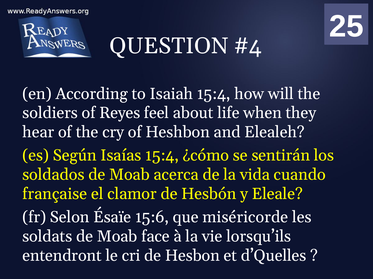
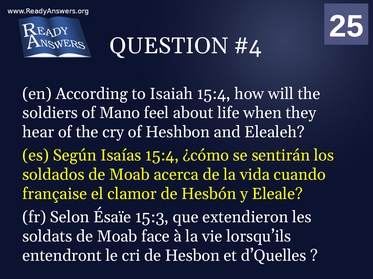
Reyes: Reyes -> Mano
15:6: 15:6 -> 15:3
miséricorde: miséricorde -> extendieron
